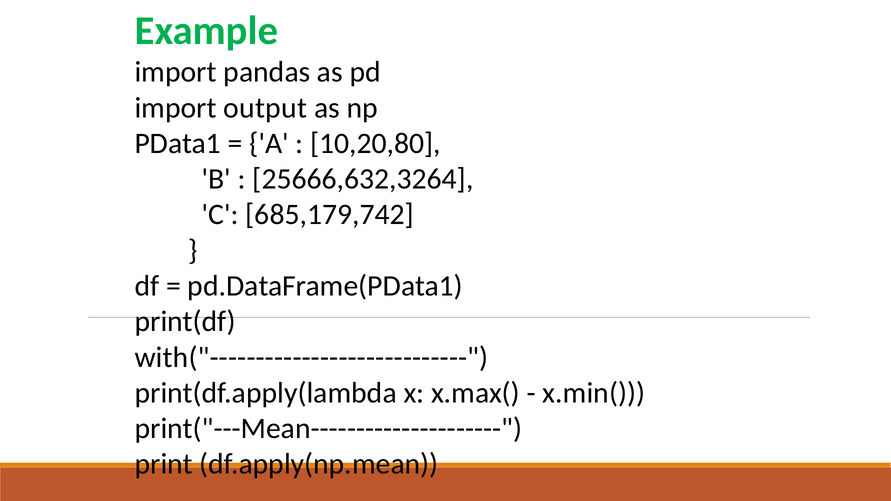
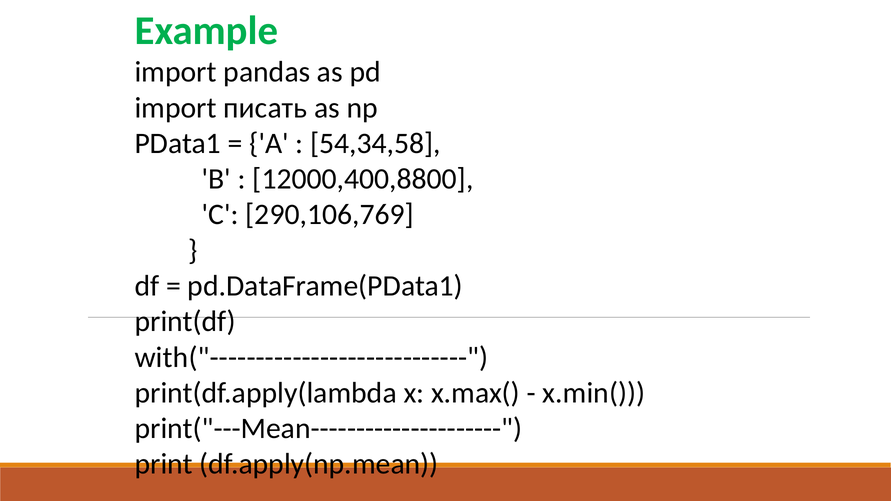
output: output -> писать
10,20,80: 10,20,80 -> 54,34,58
25666,632,3264: 25666,632,3264 -> 12000,400,8800
685,179,742: 685,179,742 -> 290,106,769
